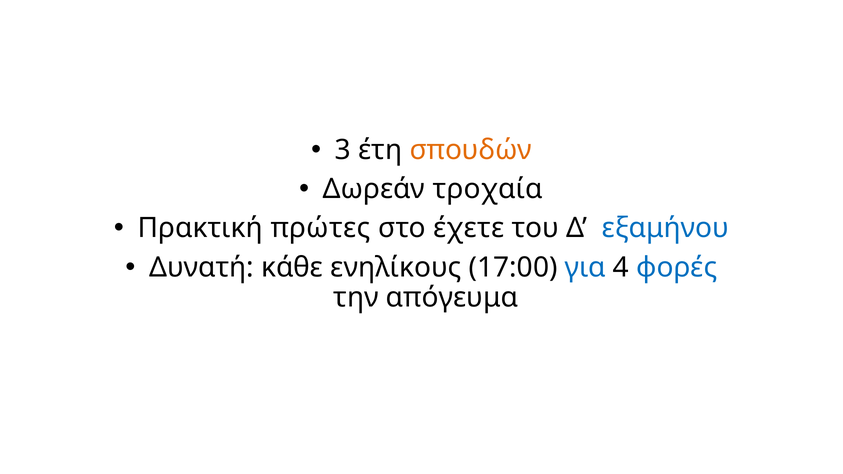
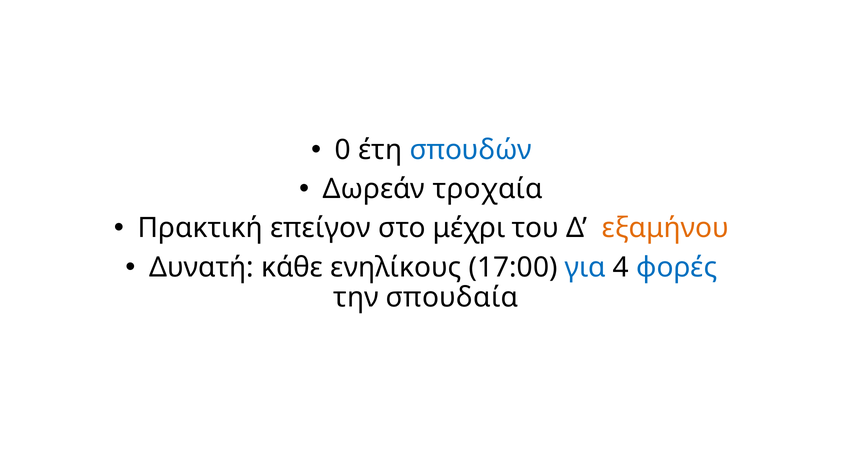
3: 3 -> 0
σπουδών colour: orange -> blue
πρώτες: πρώτες -> επείγον
έχετε: έχετε -> μέχρι
εξαμήνου colour: blue -> orange
απόγευμα: απόγευμα -> σπουδαία
